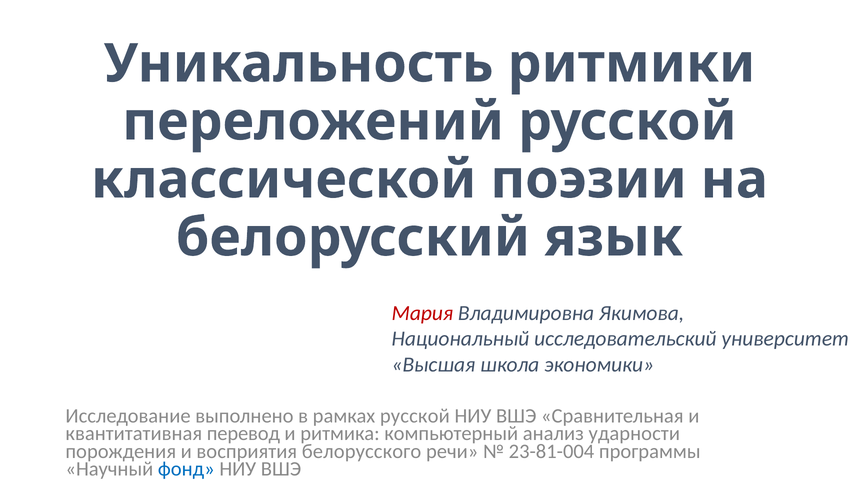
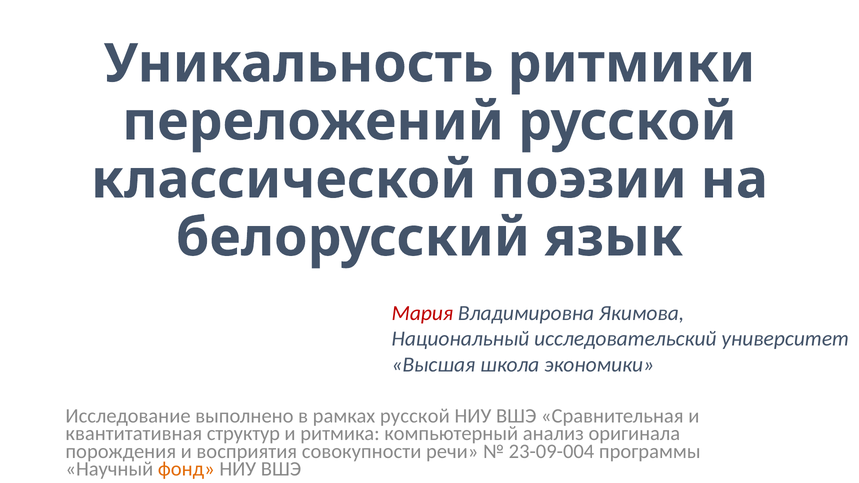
перевод: перевод -> структур
ударности: ударности -> оригинала
белорусского: белорусского -> совокупности
23-81-004: 23-81-004 -> 23-09-004
фонд colour: blue -> orange
